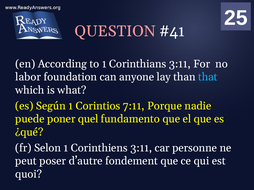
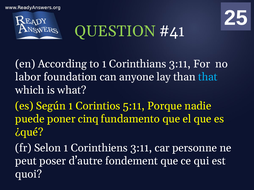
QUESTION colour: pink -> light green
7:11: 7:11 -> 5:11
quel: quel -> cinq
